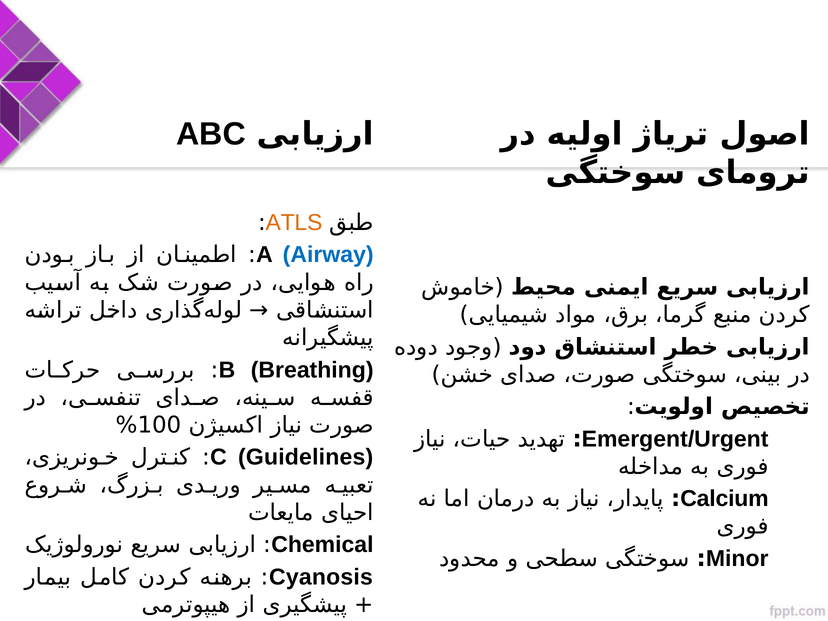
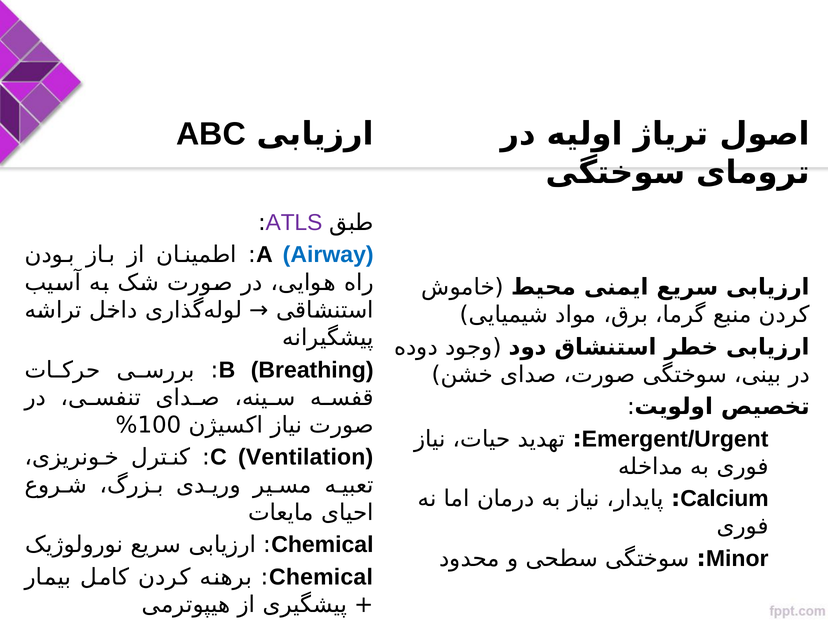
ATLS colour: orange -> purple
Guidelines: Guidelines -> Ventilation
Cyanosis at (321, 577): Cyanosis -> Chemical
